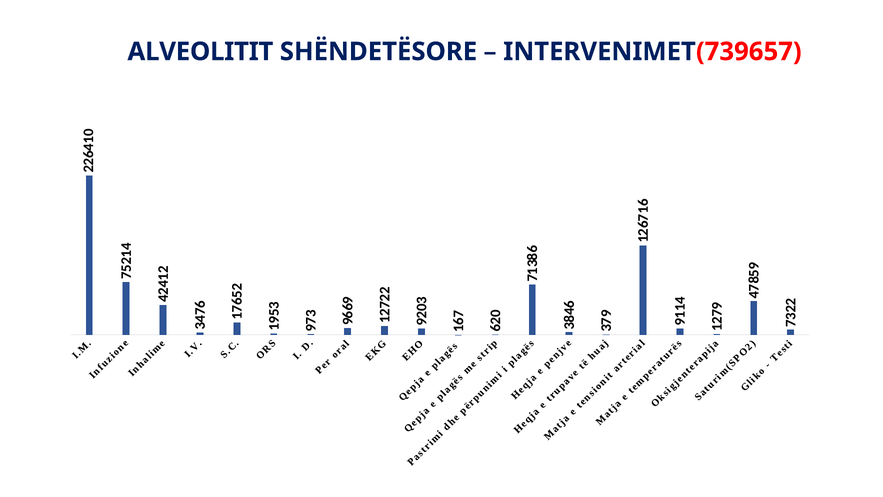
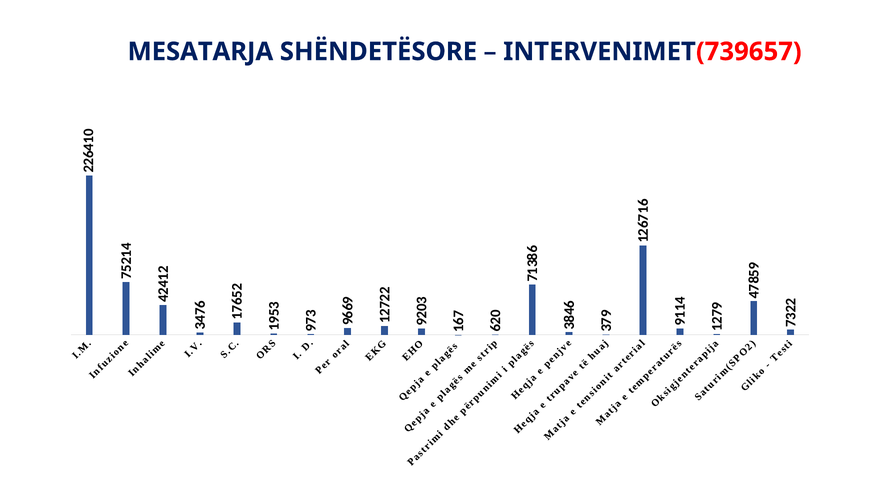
ALVEOLITIT: ALVEOLITIT -> MESATARJA
